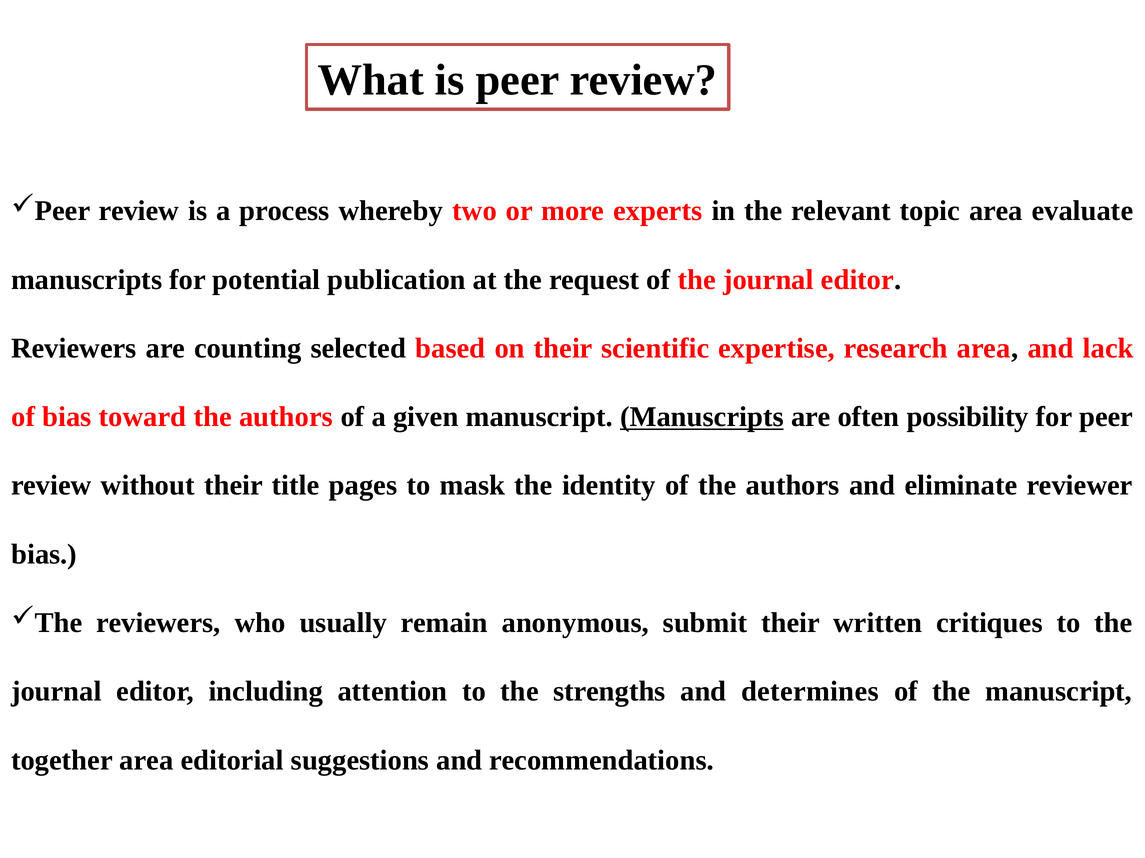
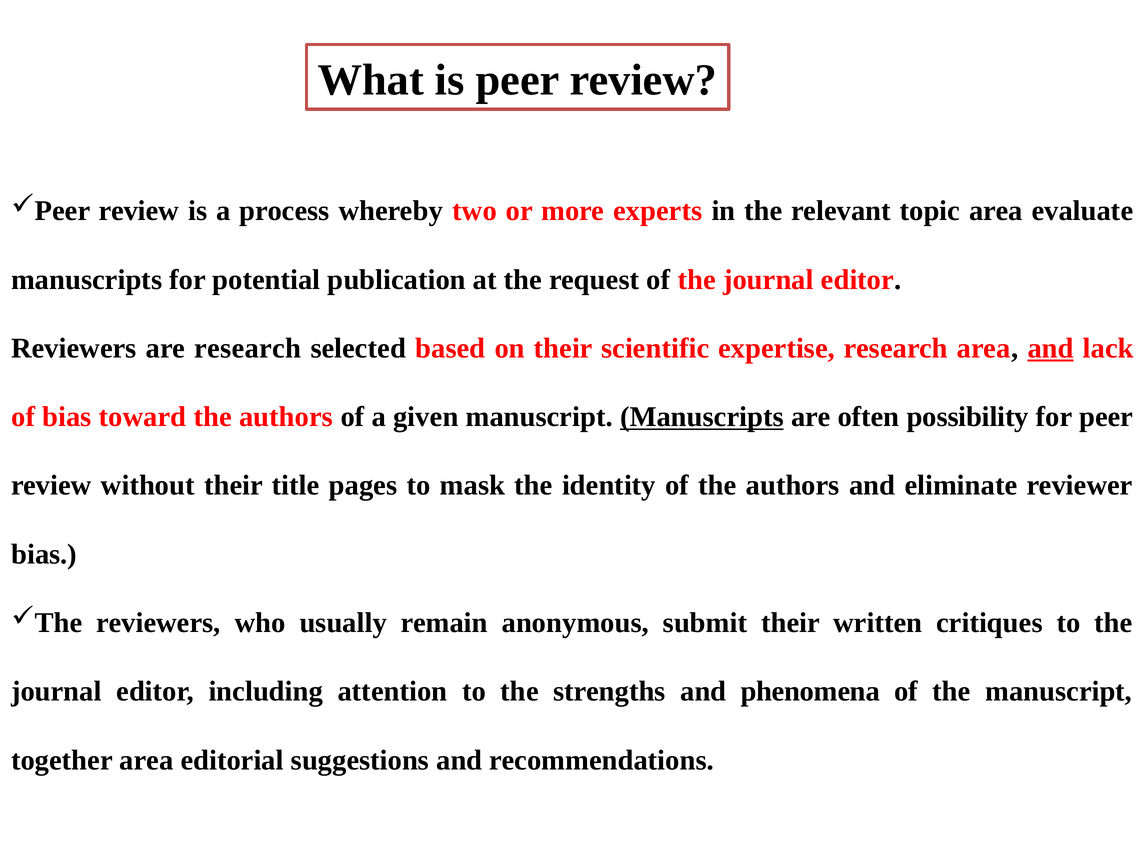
are counting: counting -> research
and at (1051, 349) underline: none -> present
determines: determines -> phenomena
